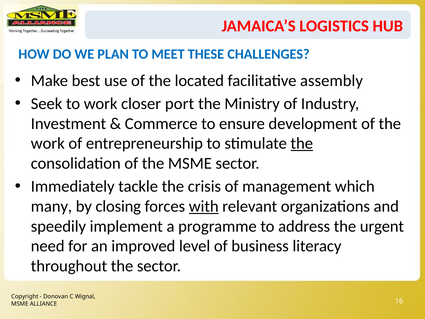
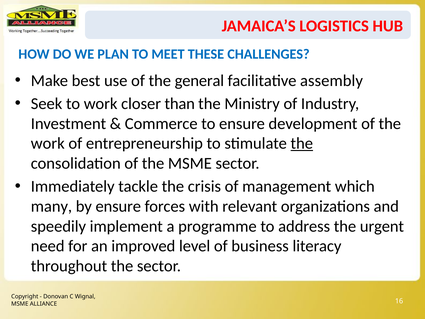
located: located -> general
port: port -> than
by closing: closing -> ensure
with underline: present -> none
